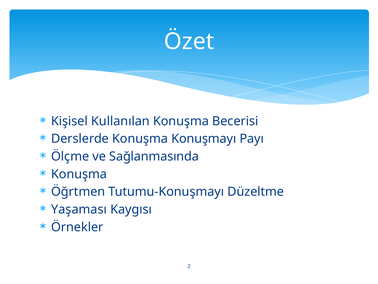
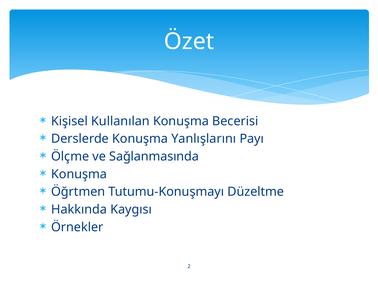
Konuşmayı: Konuşmayı -> Yanlışlarını
Yaşaması: Yaşaması -> Hakkında
